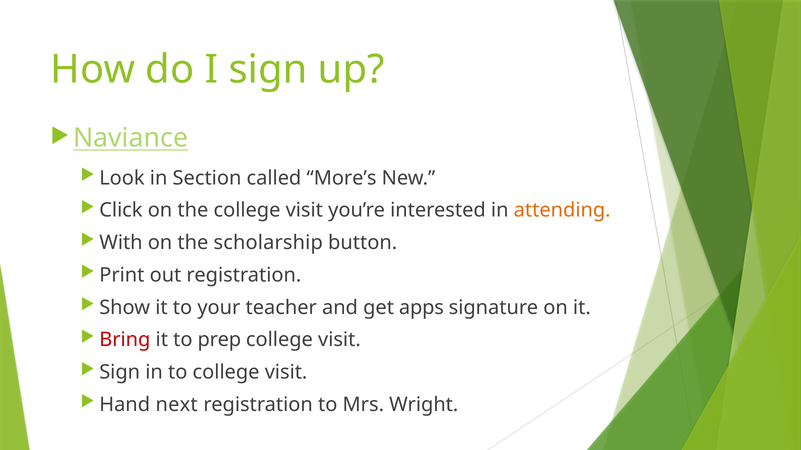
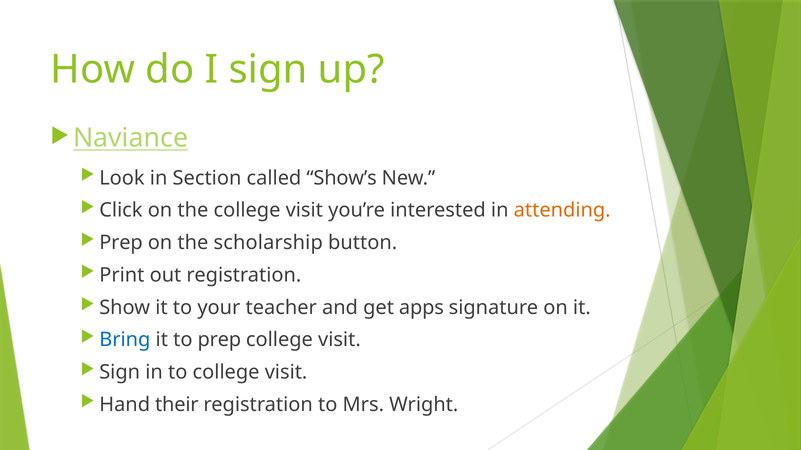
More’s: More’s -> Show’s
With at (121, 243): With -> Prep
Bring colour: red -> blue
next: next -> their
